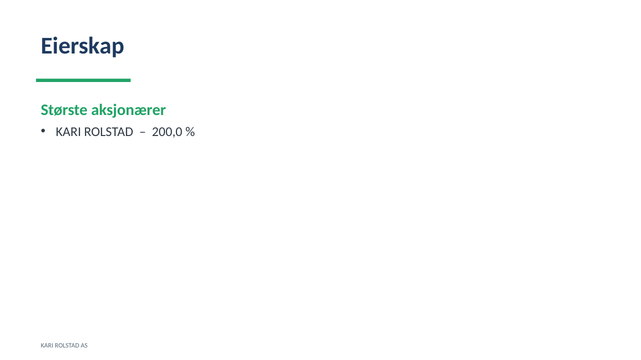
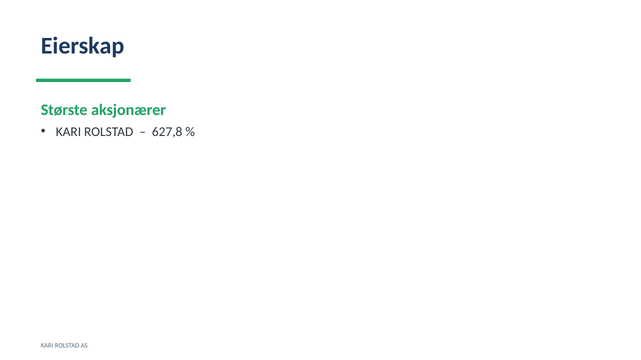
200,0: 200,0 -> 627,8
